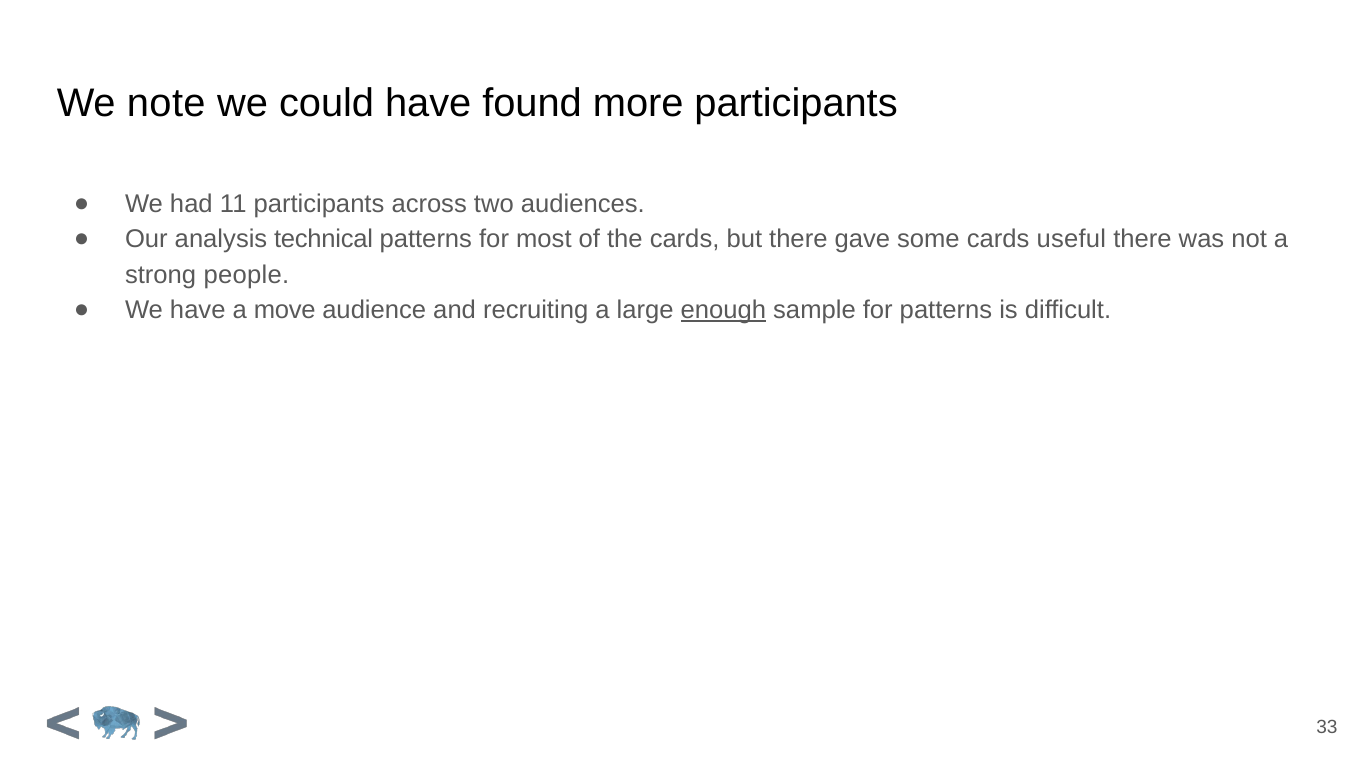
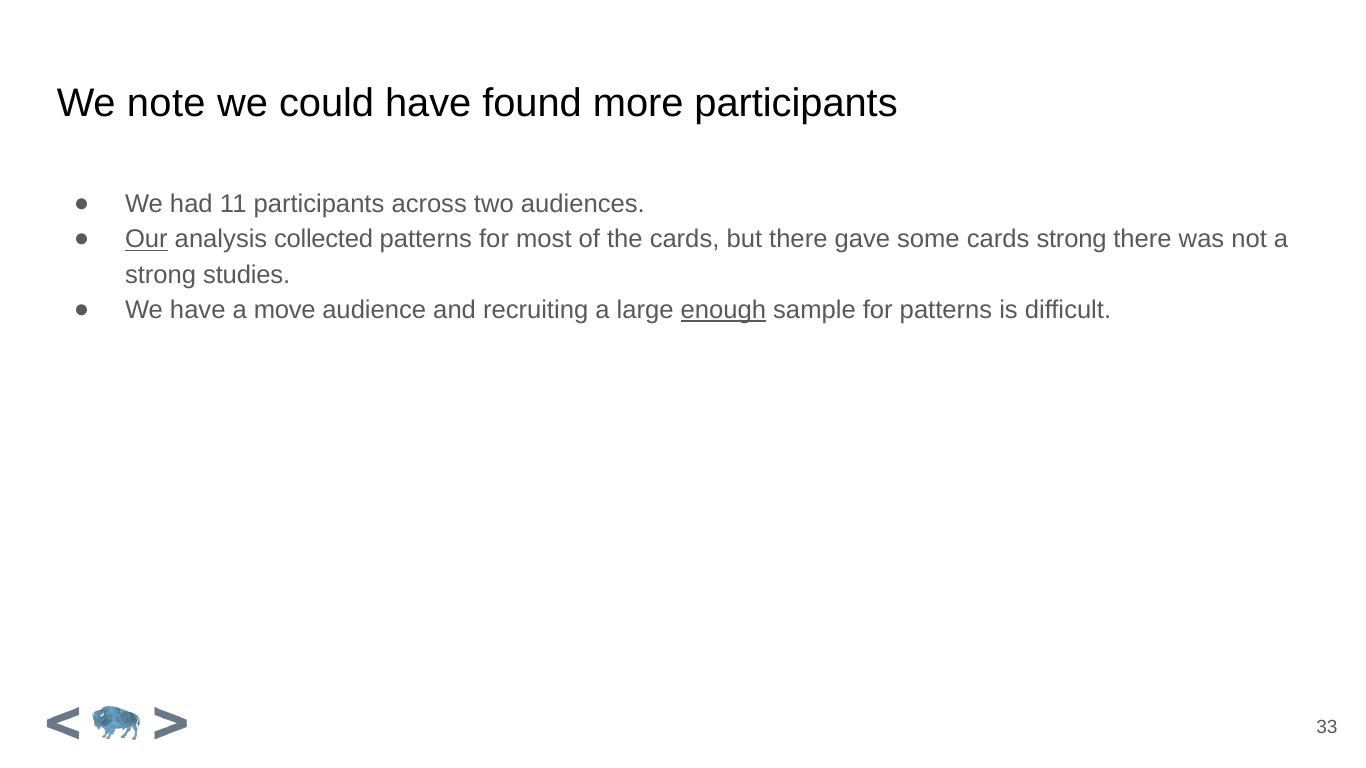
Our underline: none -> present
technical: technical -> collected
cards useful: useful -> strong
people: people -> studies
